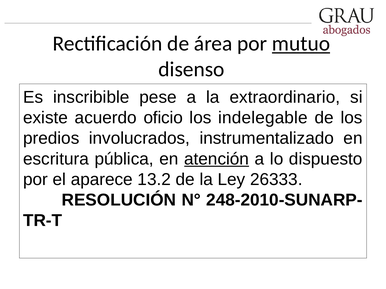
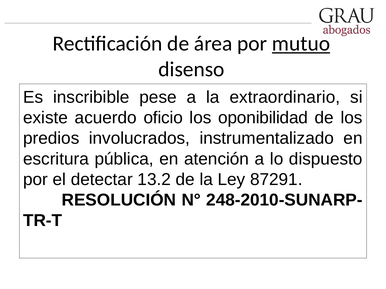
indelegable: indelegable -> oponibilidad
atención underline: present -> none
aparece: aparece -> detectar
26333: 26333 -> 87291
